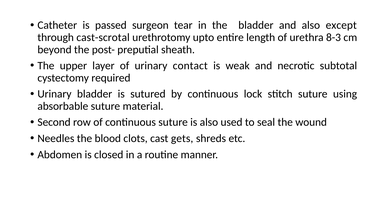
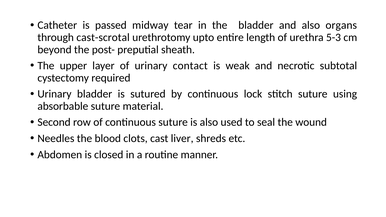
surgeon: surgeon -> midway
except: except -> organs
8-3: 8-3 -> 5-3
gets: gets -> liver
